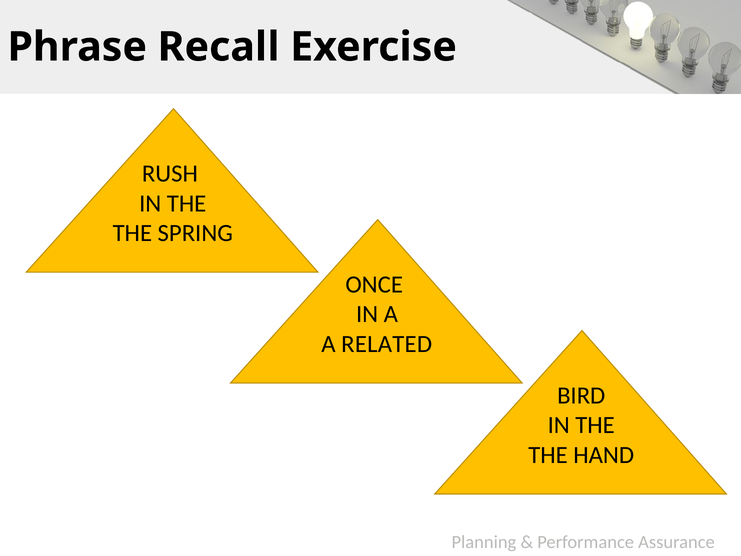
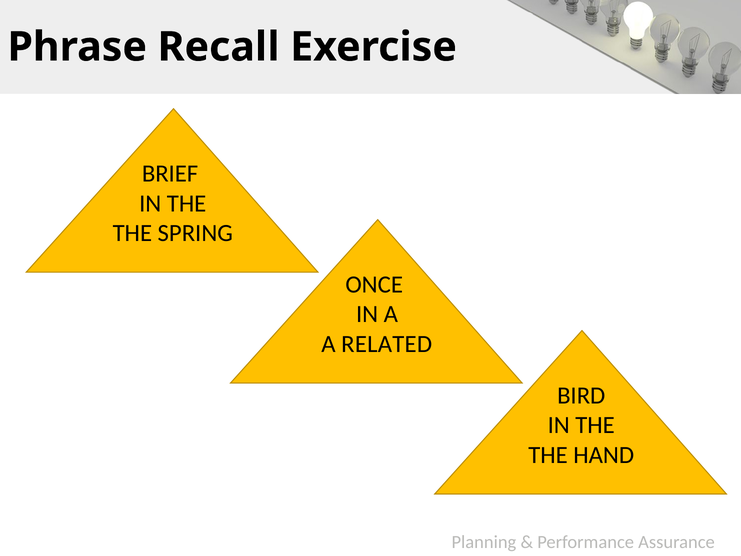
RUSH: RUSH -> BRIEF
